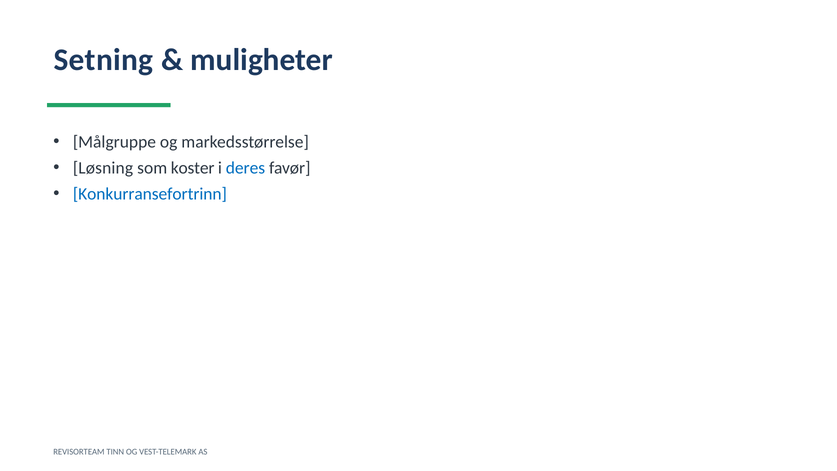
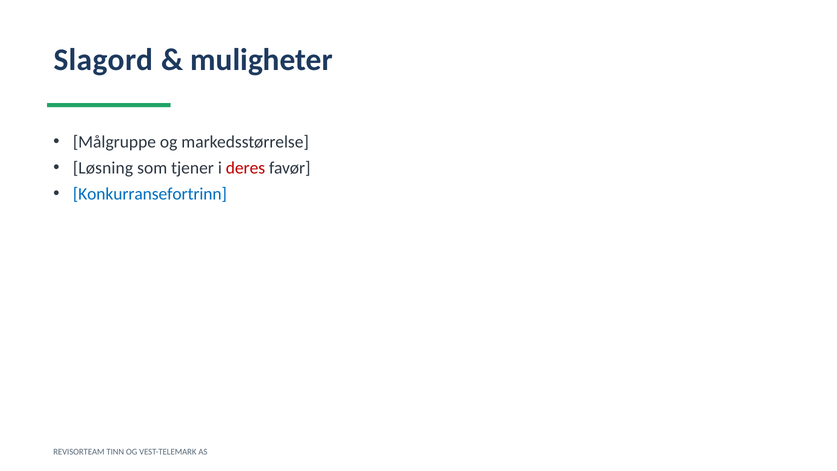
Setning: Setning -> Slagord
koster: koster -> tjener
deres colour: blue -> red
